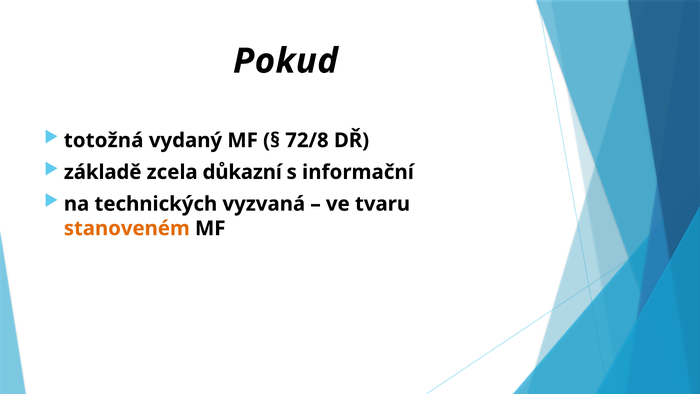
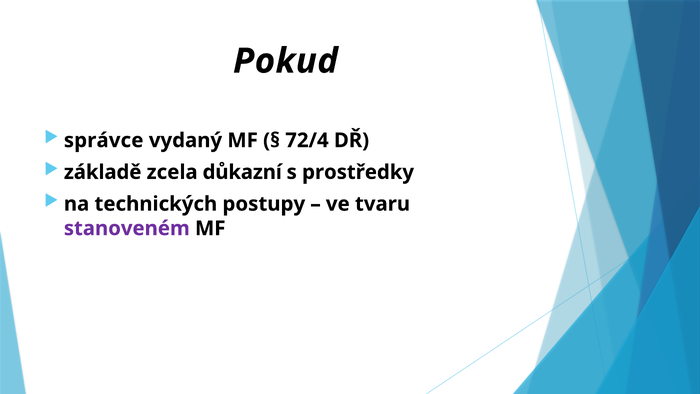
totožná: totožná -> správce
72/8: 72/8 -> 72/4
informační: informační -> prostředky
vyzvaná: vyzvaná -> postupy
stanoveném colour: orange -> purple
